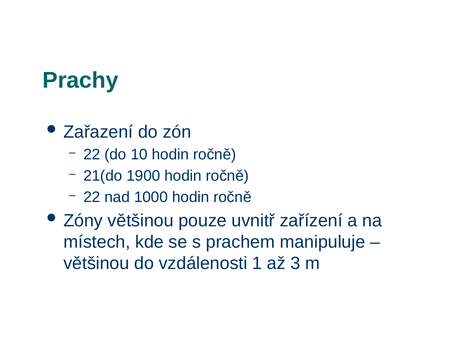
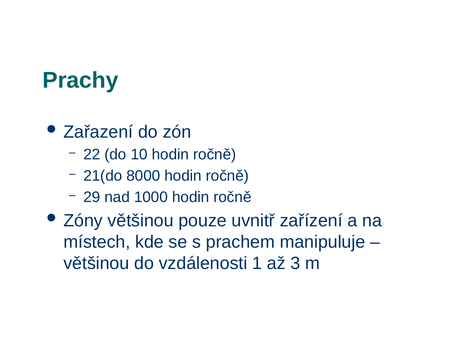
1900: 1900 -> 8000
22 at (92, 197): 22 -> 29
